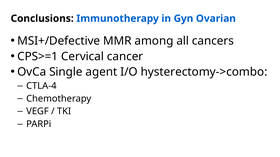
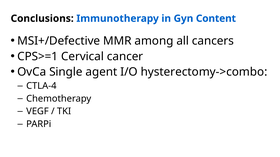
Ovarian: Ovarian -> Content
